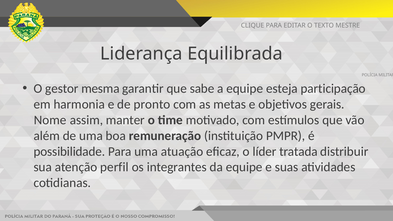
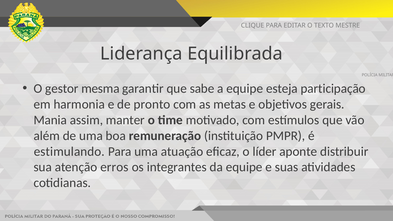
Nome: Nome -> Mania
possibilidade: possibilidade -> estimulando
tratada: tratada -> aponte
perfil: perfil -> erros
